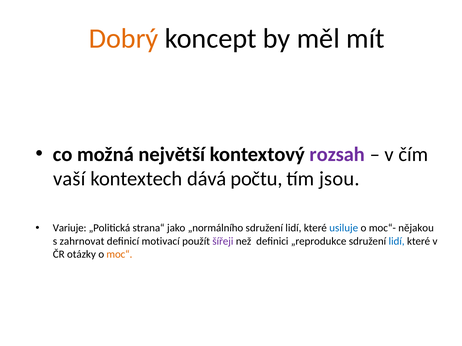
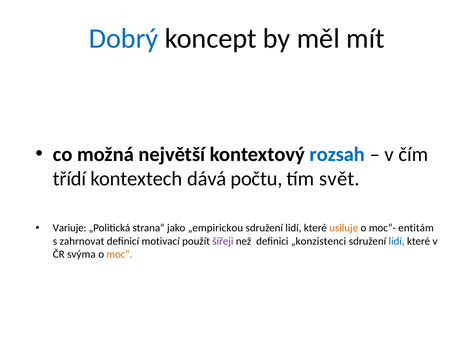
Dobrý colour: orange -> blue
rozsah colour: purple -> blue
vaší: vaší -> třídí
jsou: jsou -> svět
„normálního: „normálního -> „empirickou
usiluje colour: blue -> orange
nějakou: nějakou -> entitám
„reprodukce: „reprodukce -> „konzistenci
otázky: otázky -> svýma
